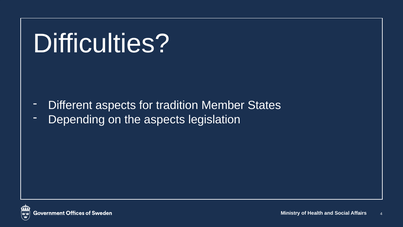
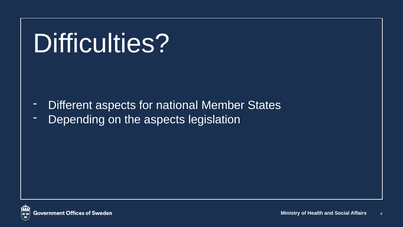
tradition: tradition -> national
